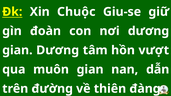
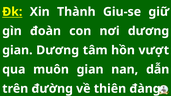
Chuộc: Chuộc -> Thành
